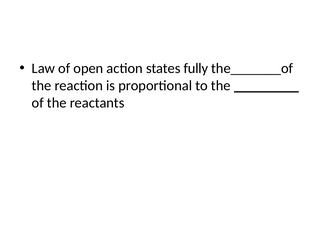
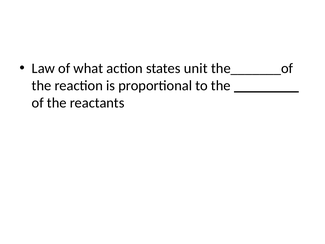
open: open -> what
fully: fully -> unit
